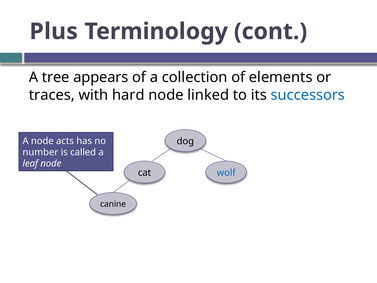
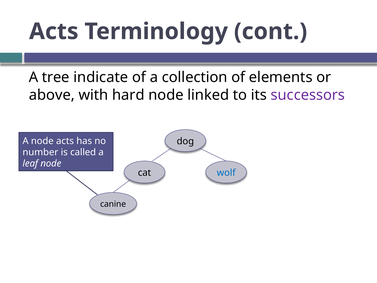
Plus at (54, 31): Plus -> Acts
appears: appears -> indicate
traces: traces -> above
successors colour: blue -> purple
